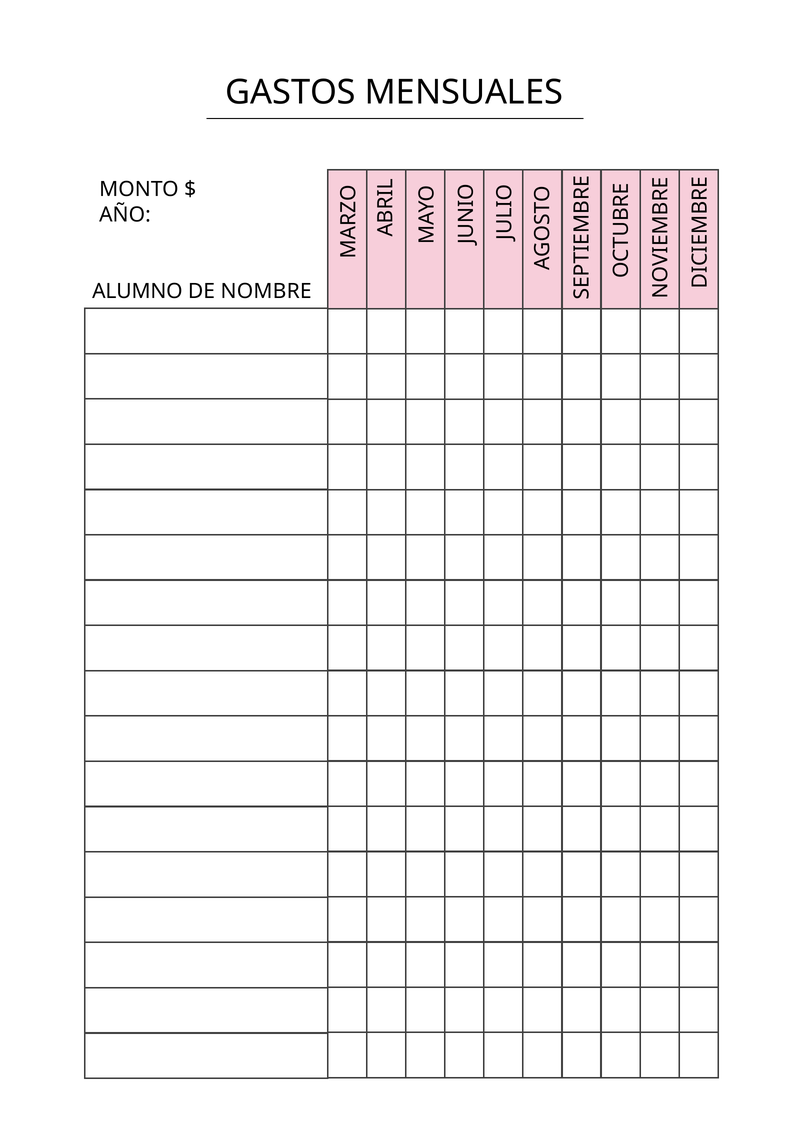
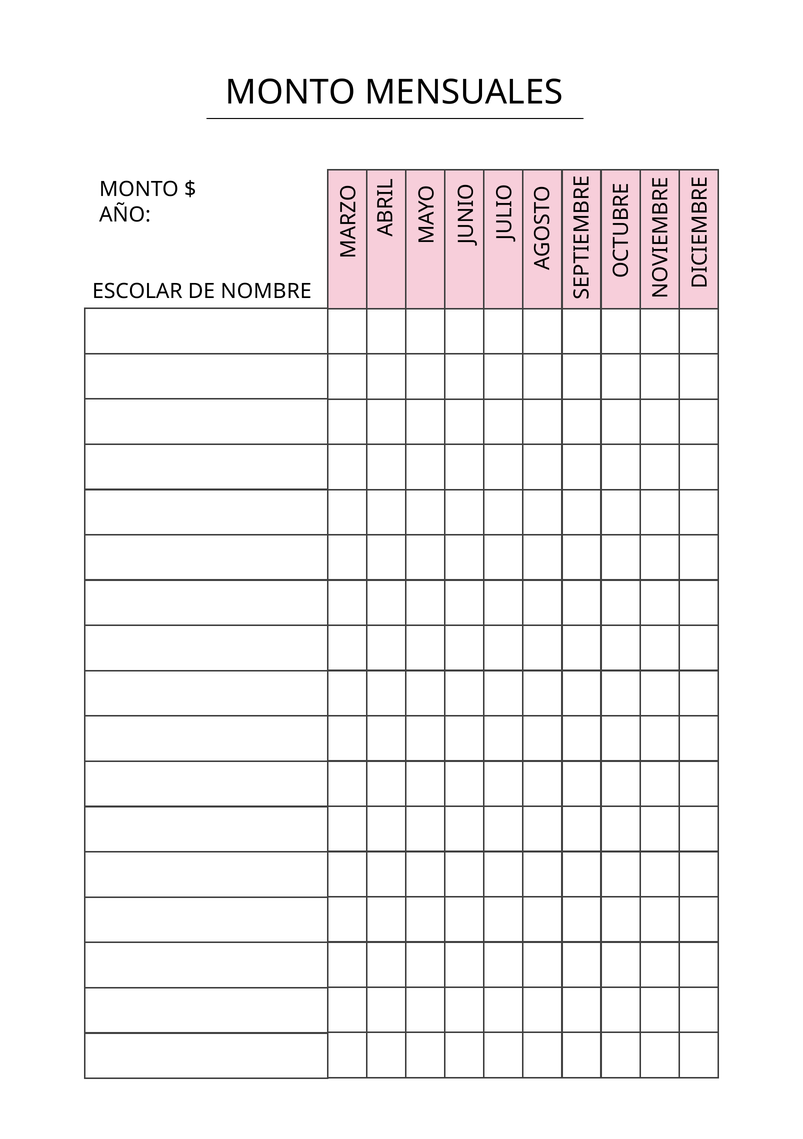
GASTOS at (291, 93): GASTOS -> MONTO
ALUMNO: ALUMNO -> ESCOLAR
